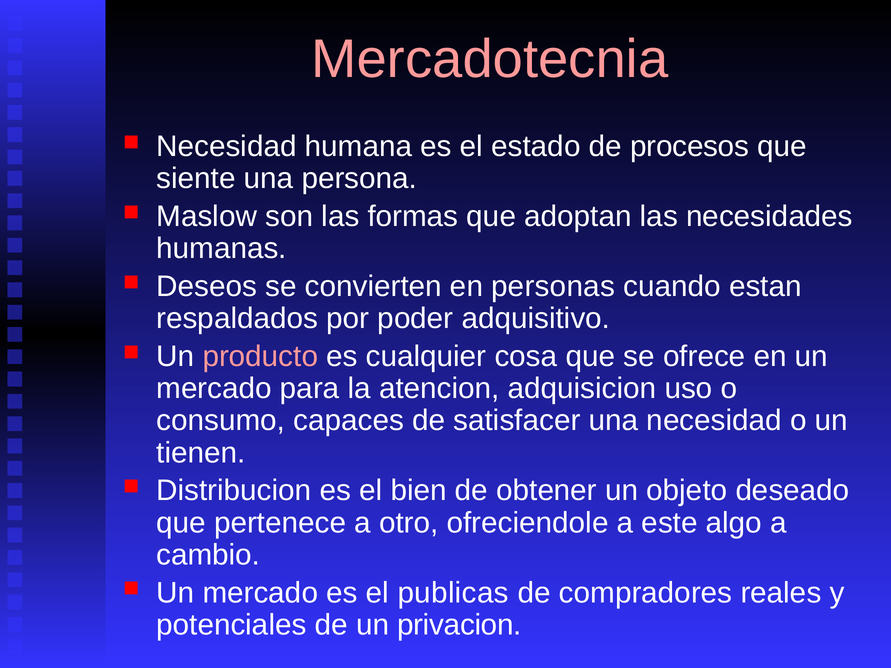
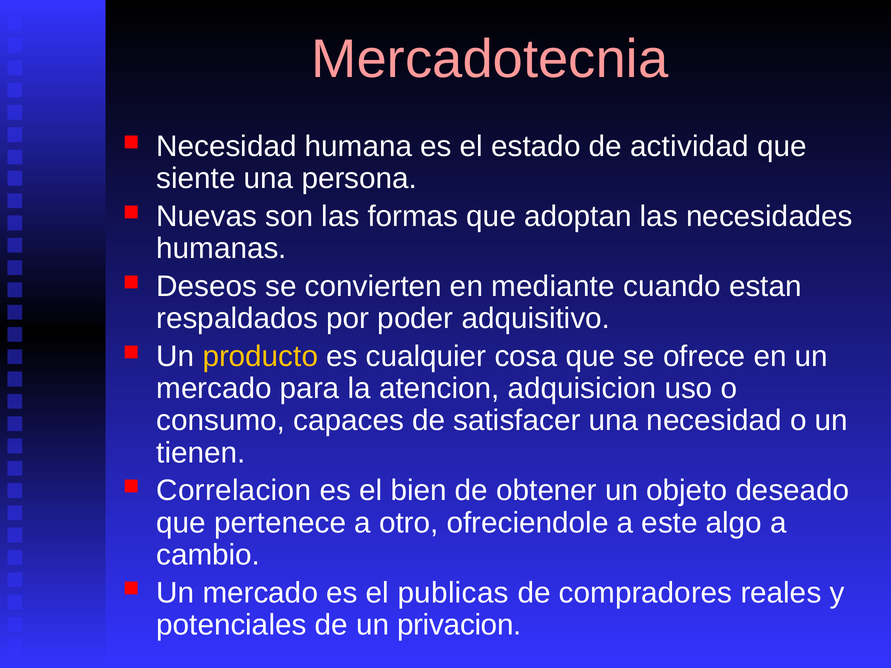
procesos: procesos -> actividad
Maslow: Maslow -> Nuevas
personas: personas -> mediante
producto colour: pink -> yellow
Distribucion: Distribucion -> Correlacion
